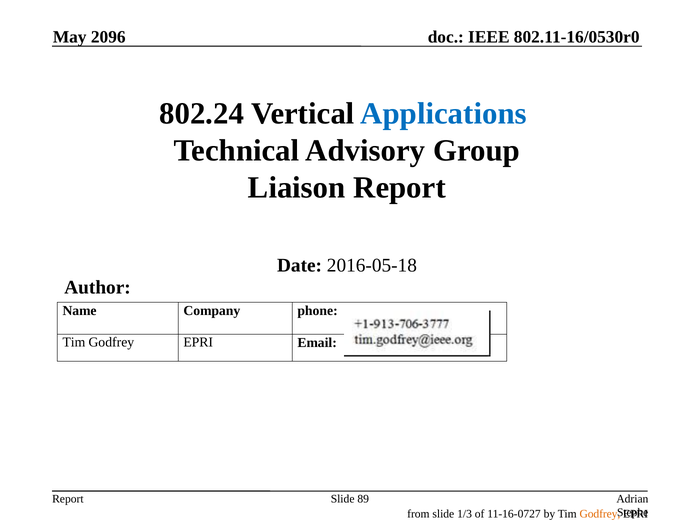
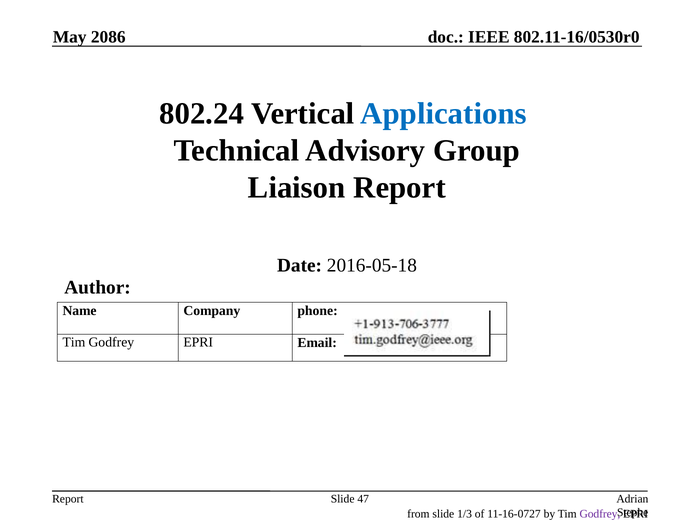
2096: 2096 -> 2086
89: 89 -> 47
Godfrey at (600, 514) colour: orange -> purple
